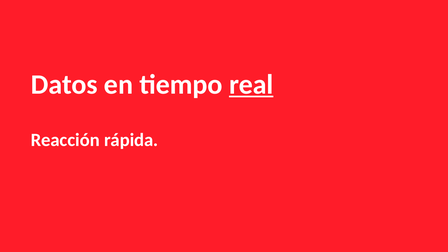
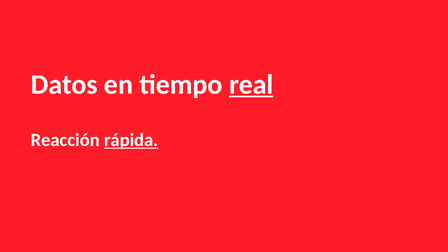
rápida underline: none -> present
